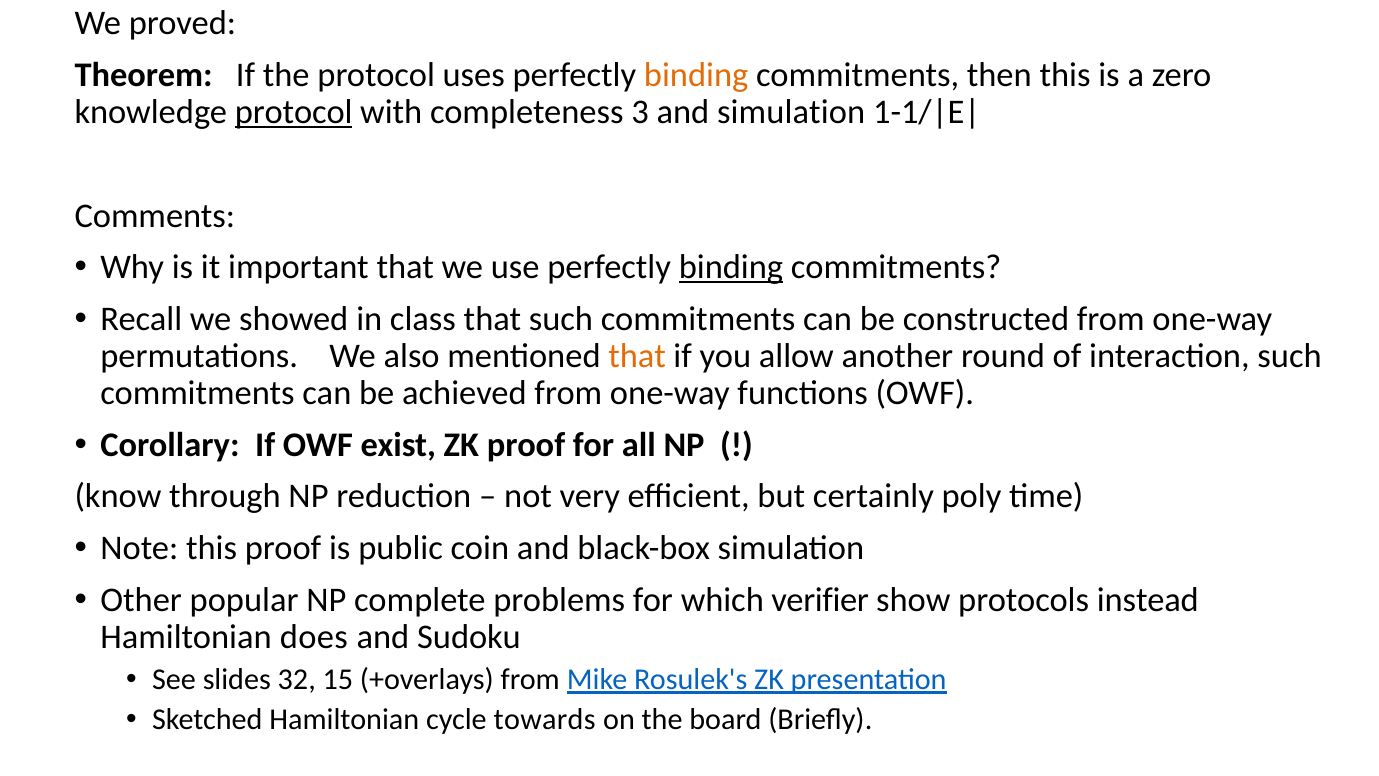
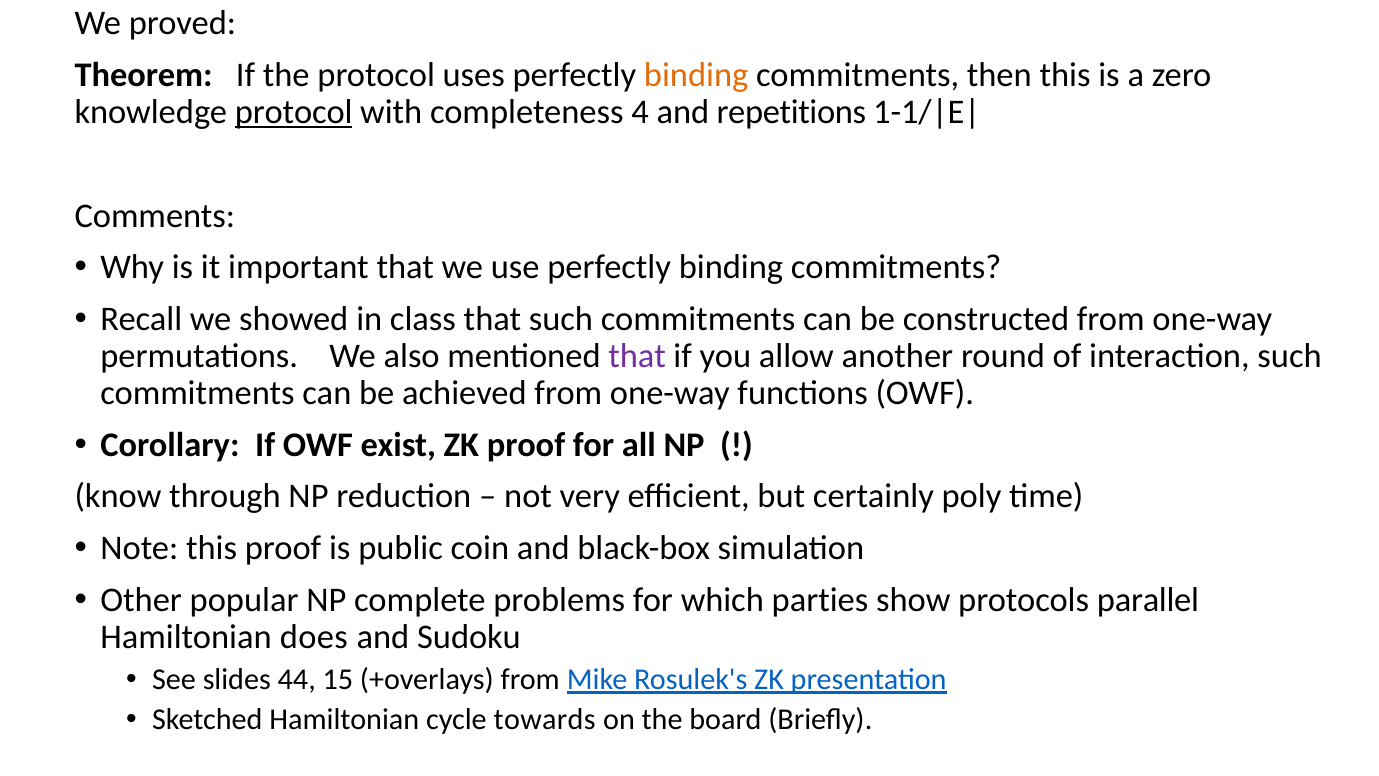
3: 3 -> 4
and simulation: simulation -> repetitions
binding at (731, 267) underline: present -> none
that at (637, 356) colour: orange -> purple
verifier: verifier -> parties
instead: instead -> parallel
32: 32 -> 44
